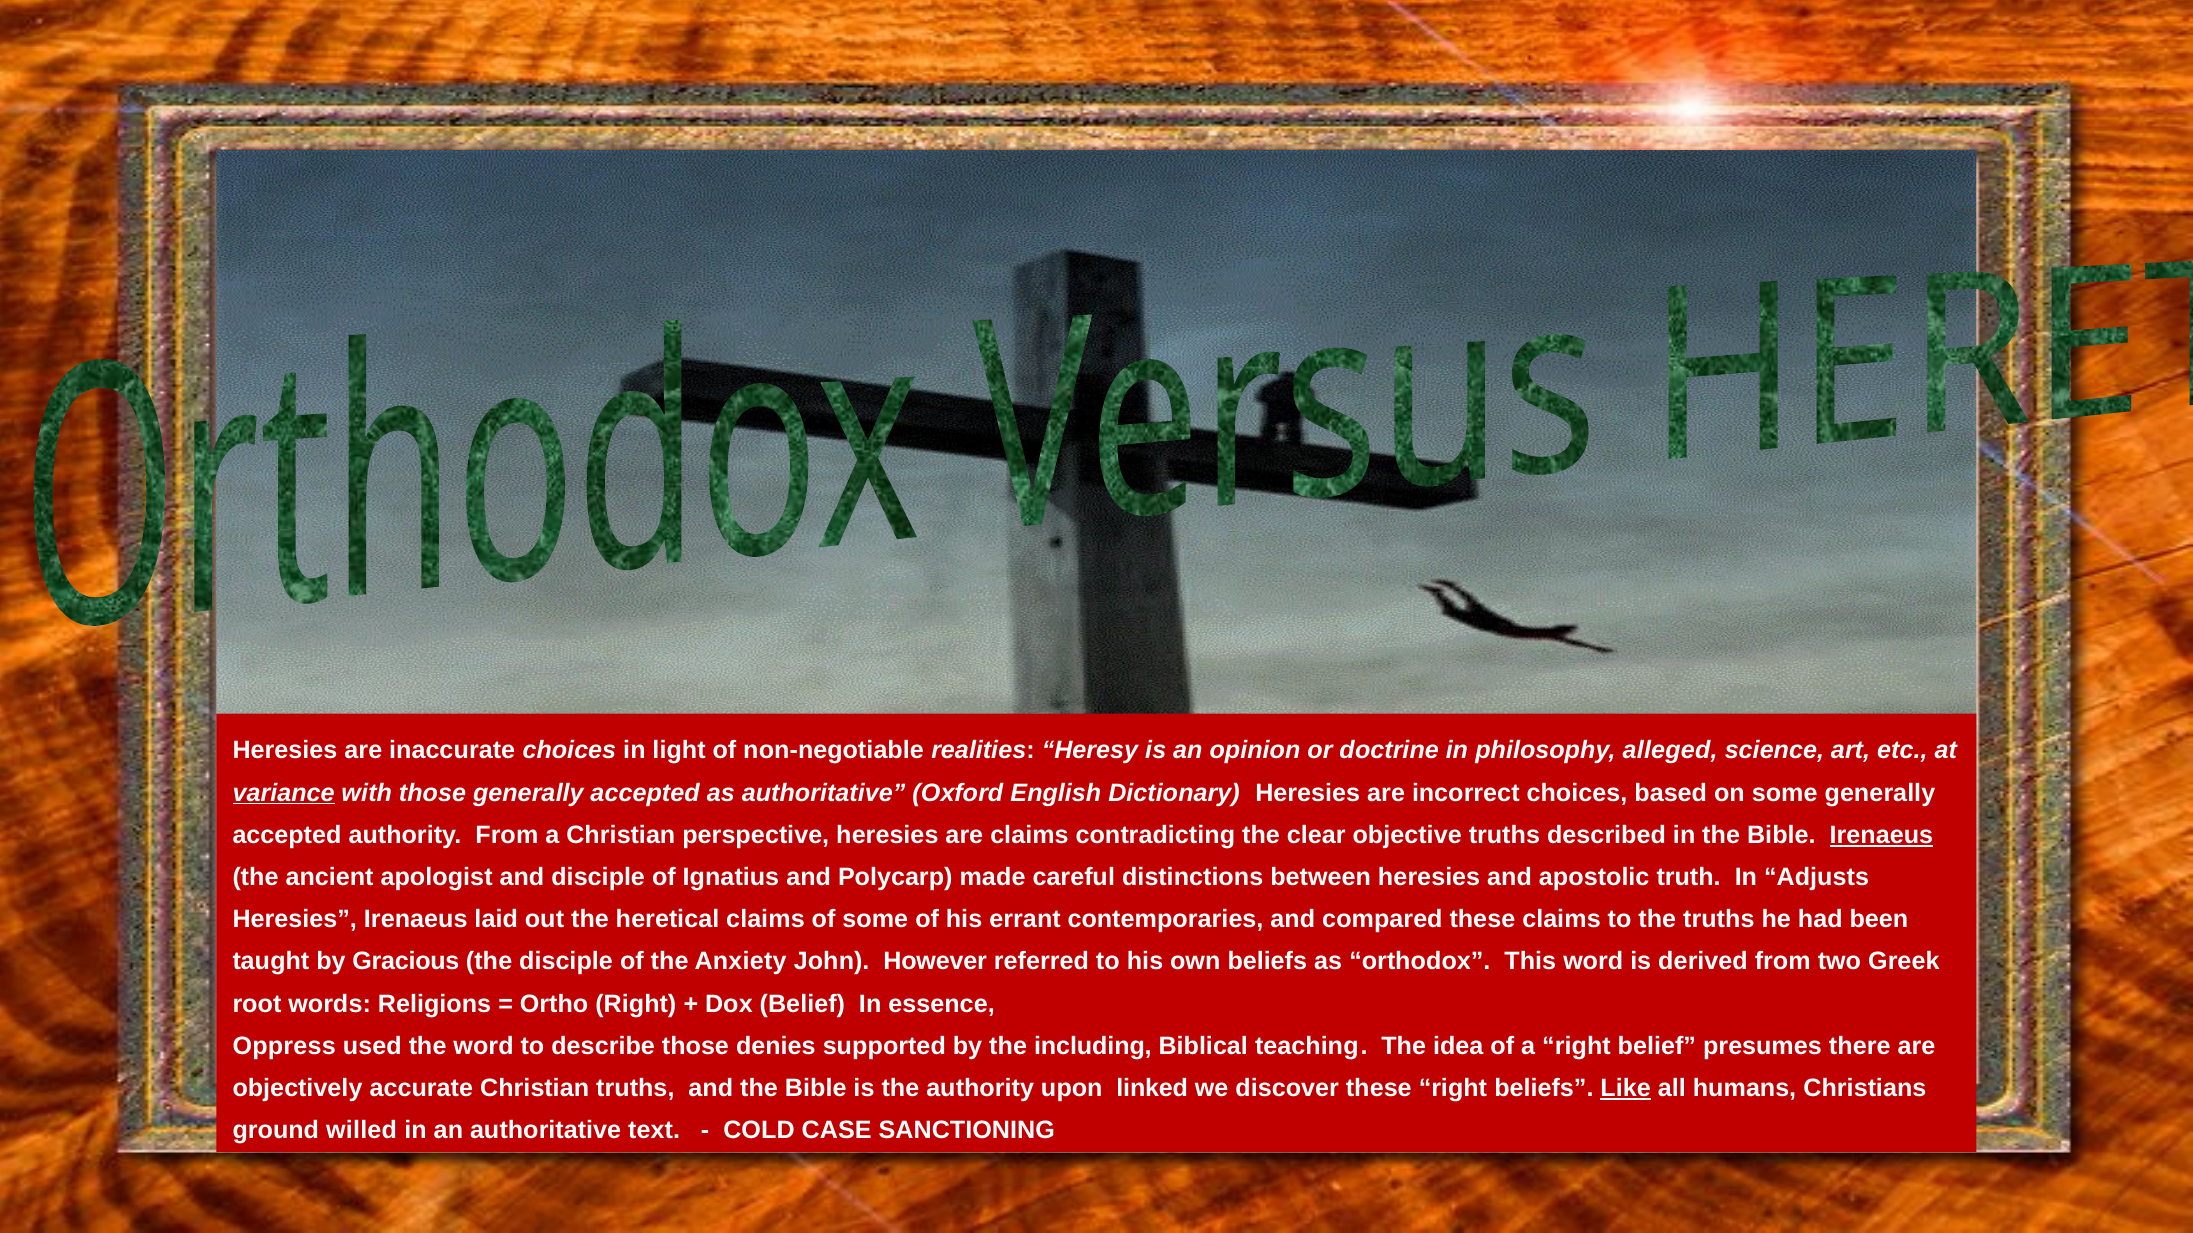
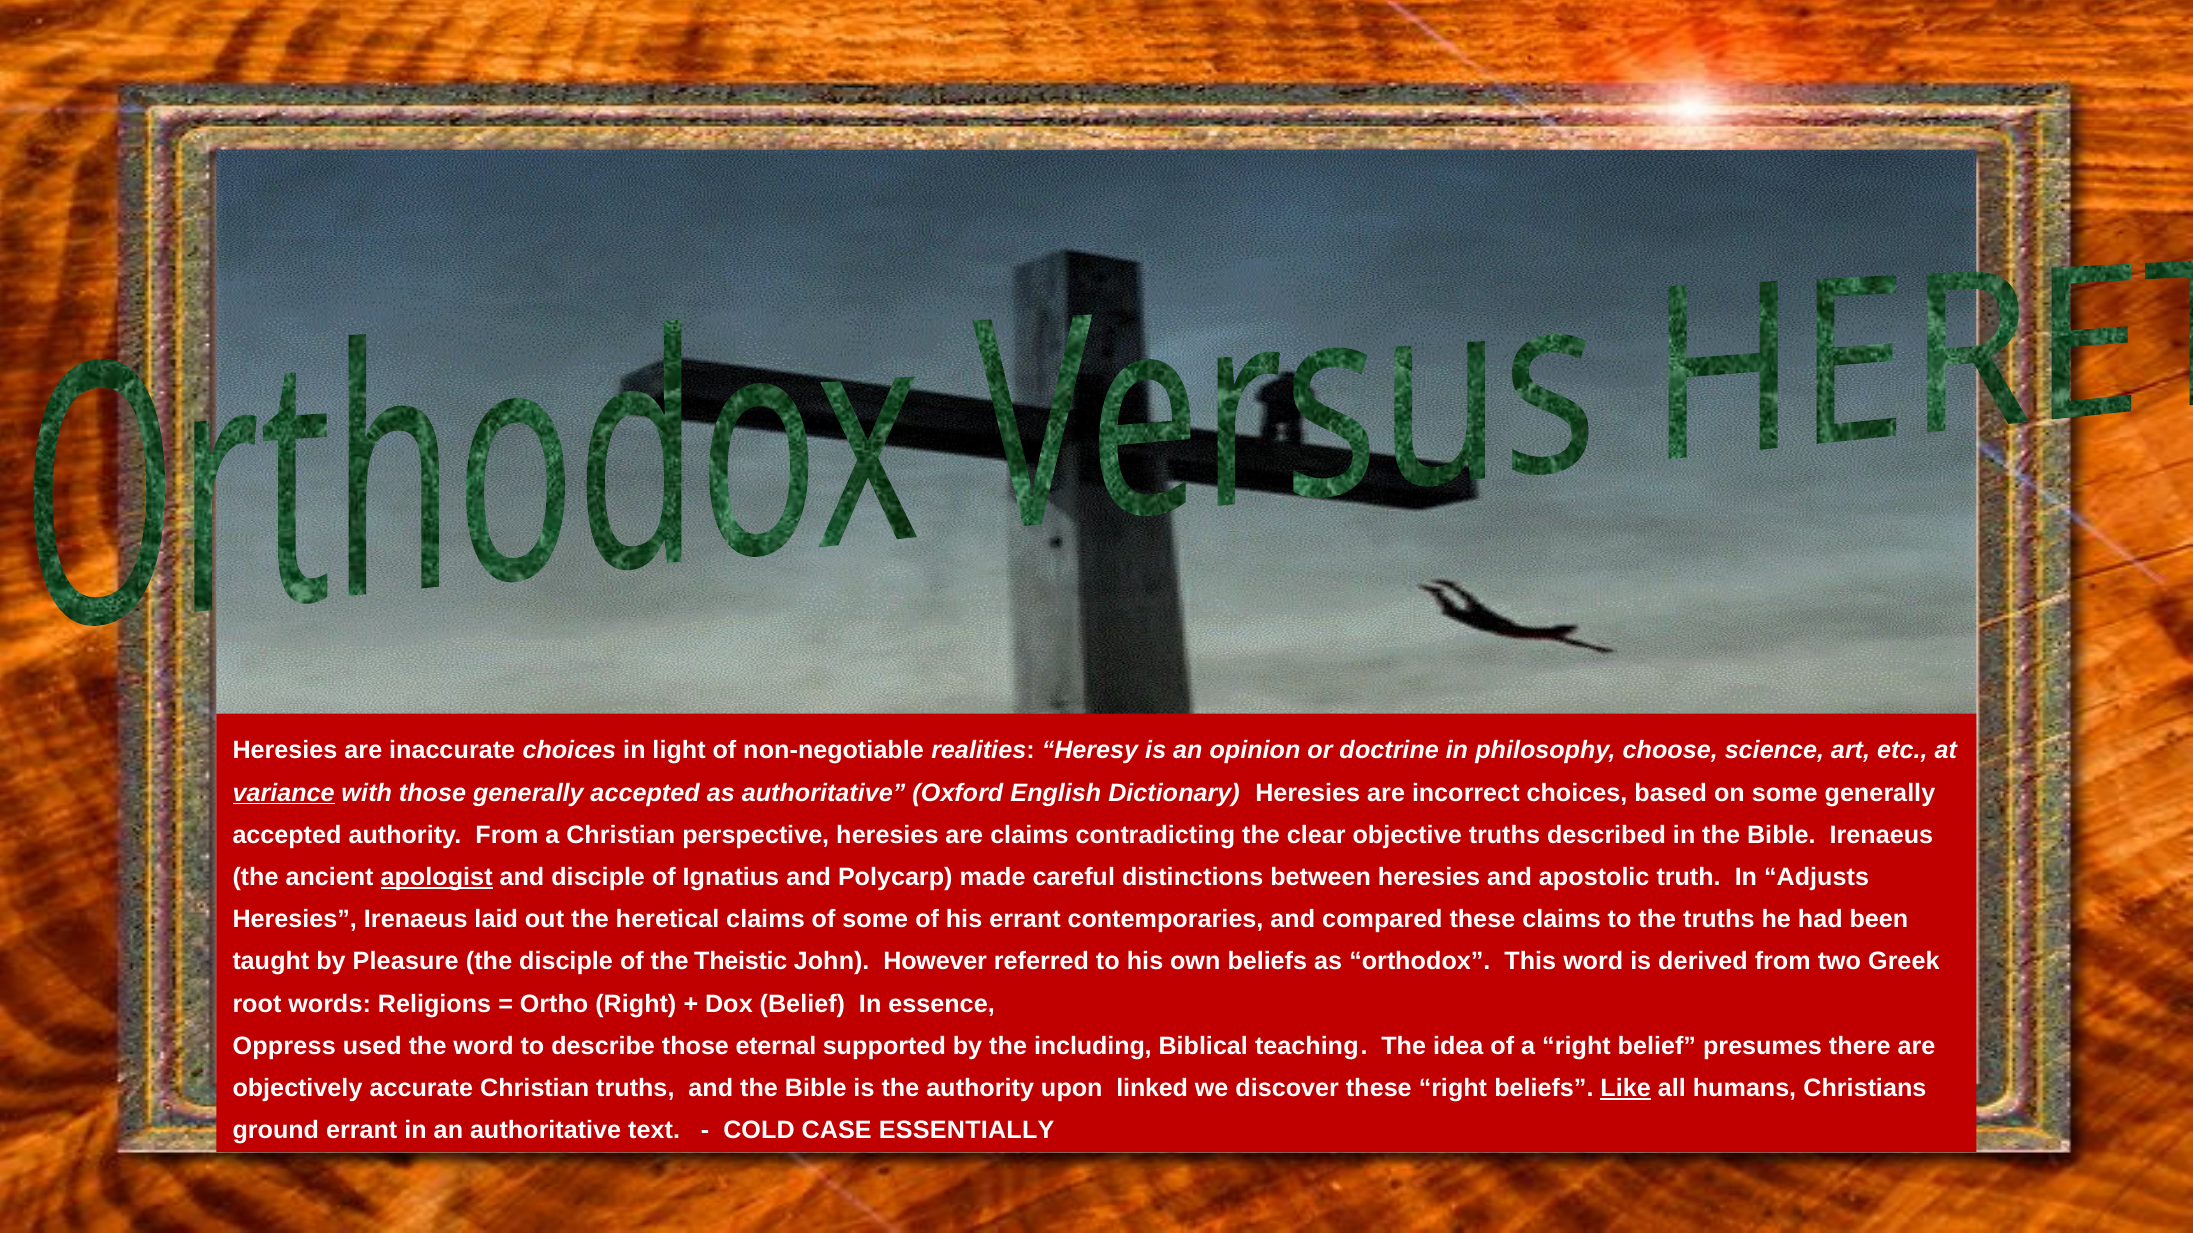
alleged: alleged -> choose
Irenaeus at (1881, 835) underline: present -> none
apologist underline: none -> present
Gracious: Gracious -> Pleasure
Anxiety: Anxiety -> Theistic
denies: denies -> eternal
ground willed: willed -> errant
SANCTIONING: SANCTIONING -> ESSENTIALLY
